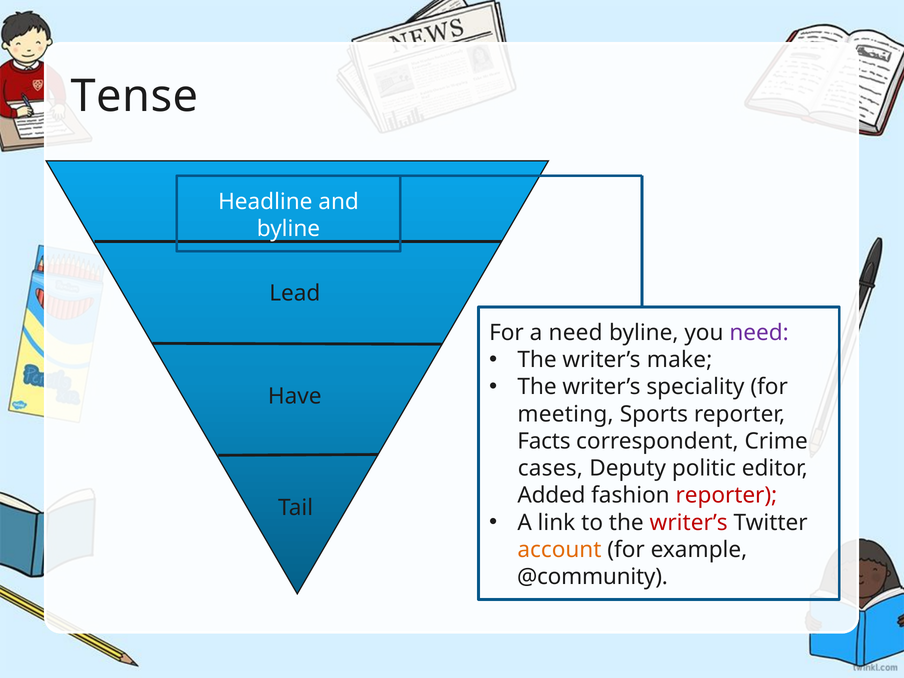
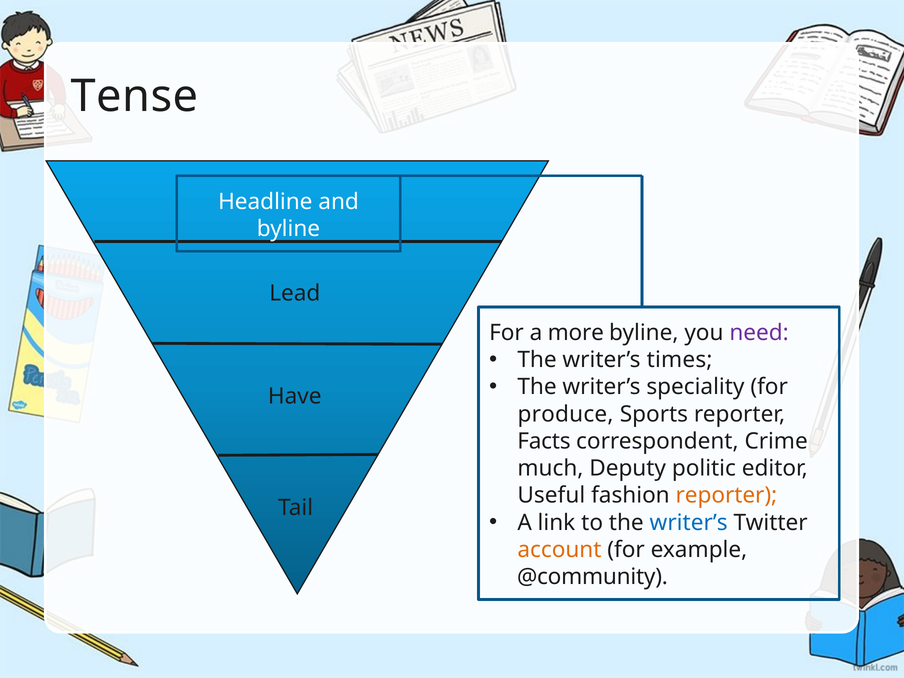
a need: need -> more
make: make -> times
meeting: meeting -> produce
cases: cases -> much
Added: Added -> Useful
reporter at (726, 495) colour: red -> orange
writer’s at (689, 523) colour: red -> blue
